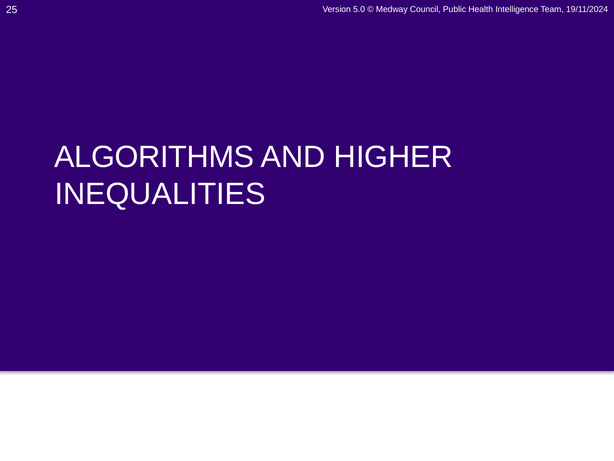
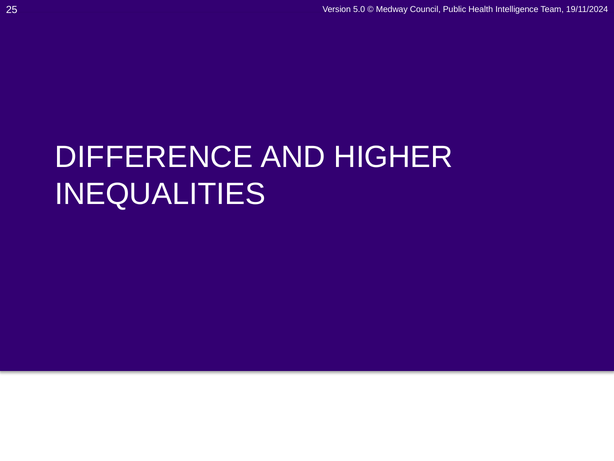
ALGORITHMS: ALGORITHMS -> DIFFERENCE
